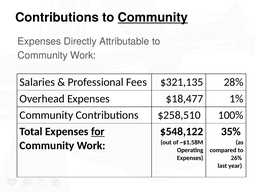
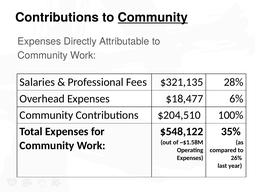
1%: 1% -> 6%
$258,510: $258,510 -> $204,510
for underline: present -> none
